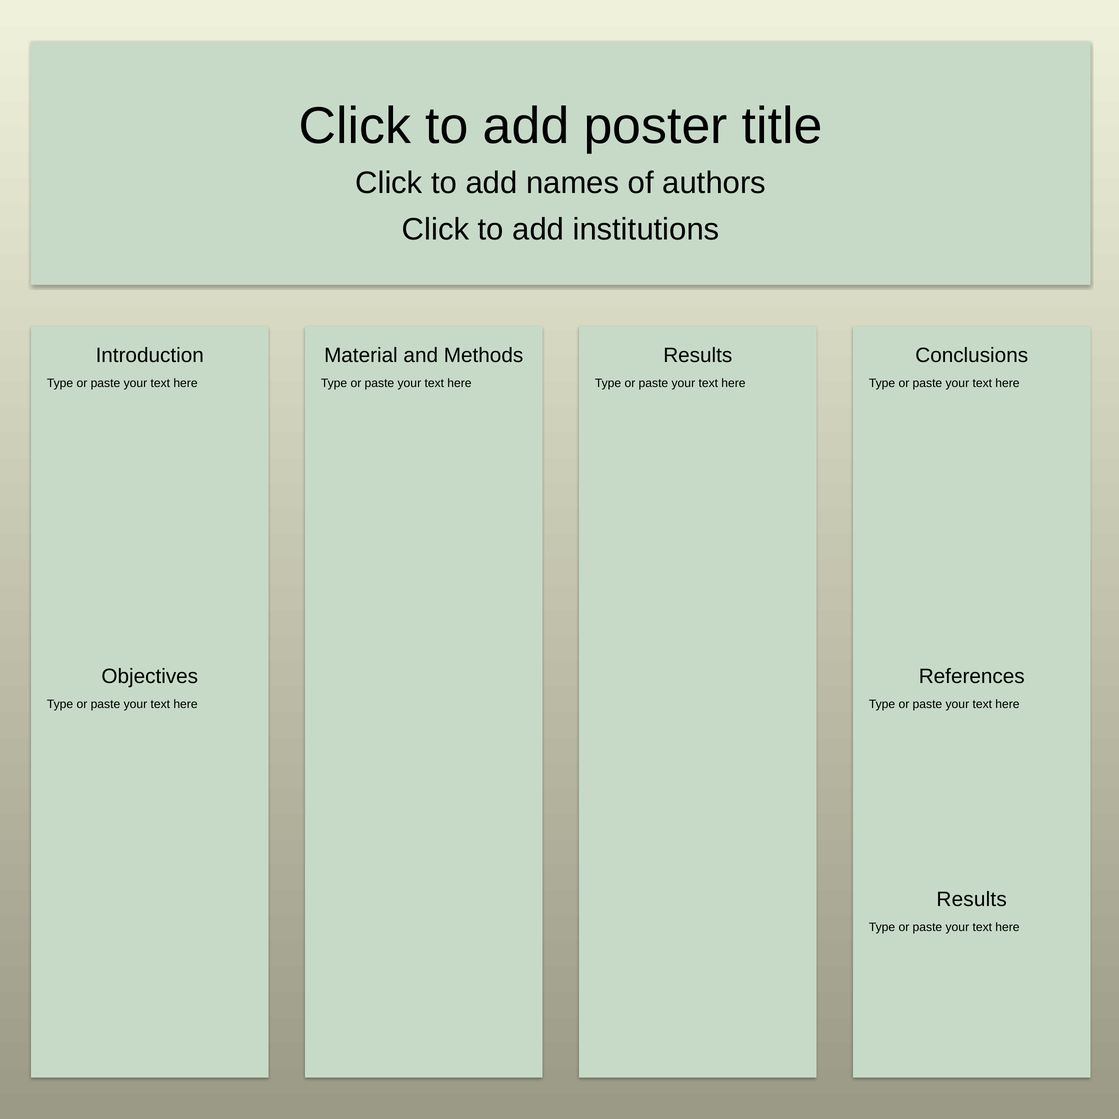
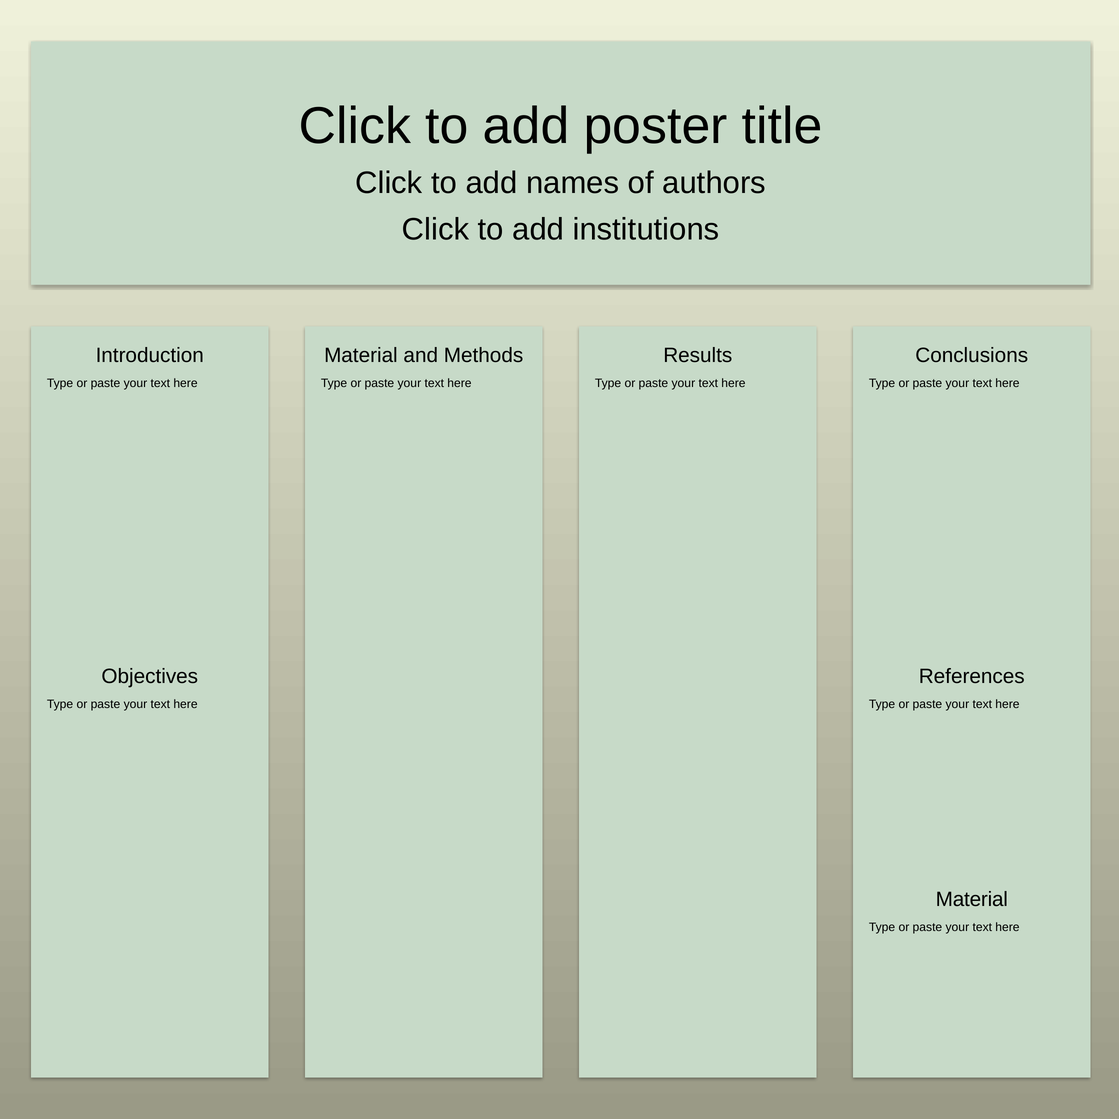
Results at (972, 900): Results -> Material
